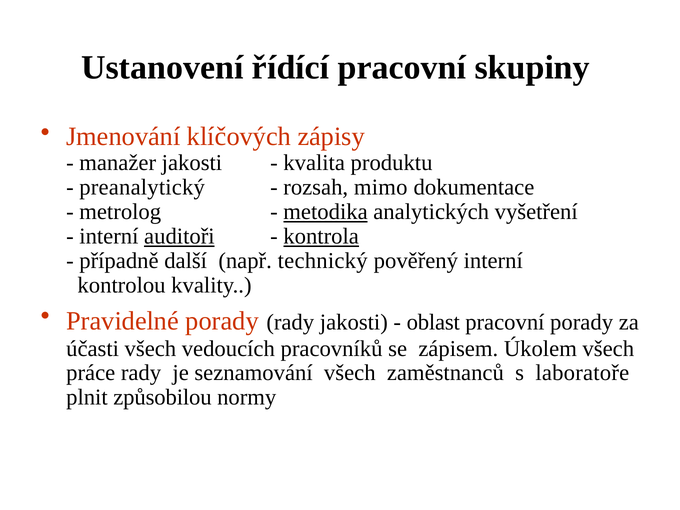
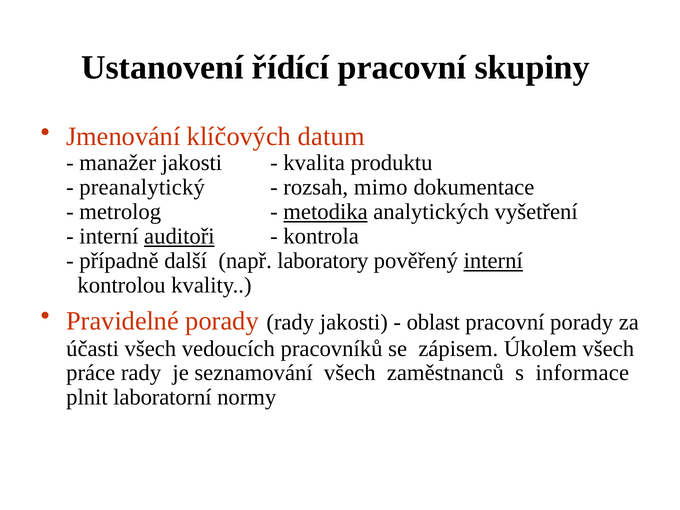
zápisy: zápisy -> datum
kontrola underline: present -> none
technický: technický -> laboratory
interní at (493, 261) underline: none -> present
laboratoře: laboratoře -> informace
způsobilou: způsobilou -> laboratorní
